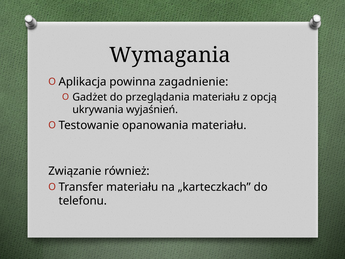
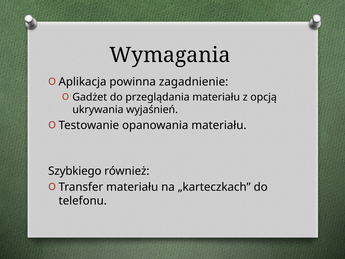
Związanie: Związanie -> Szybkiego
